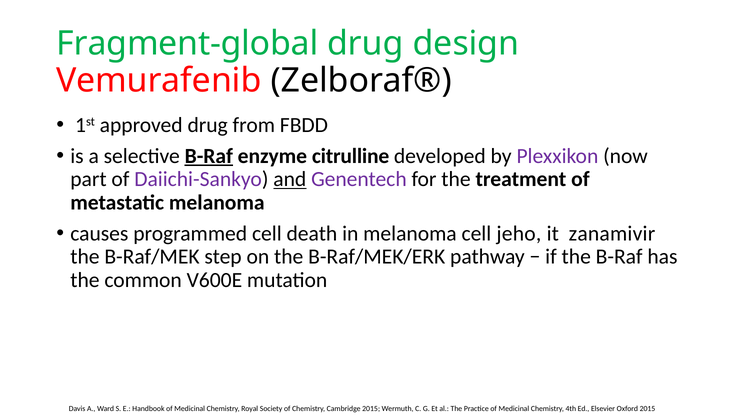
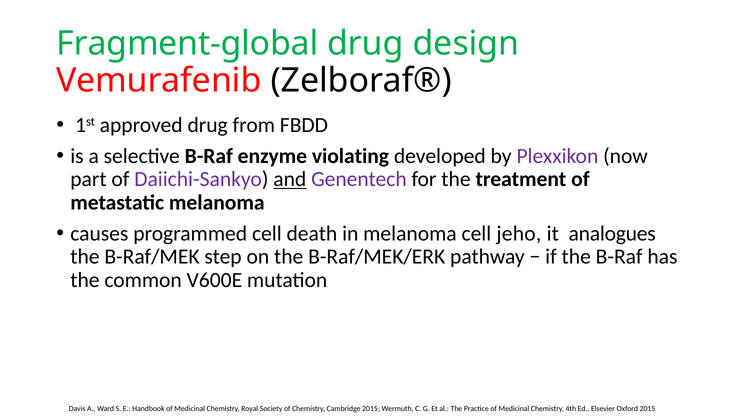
B-Raf at (209, 156) underline: present -> none
citrulline: citrulline -> violating
zanamivir: zanamivir -> analogues
